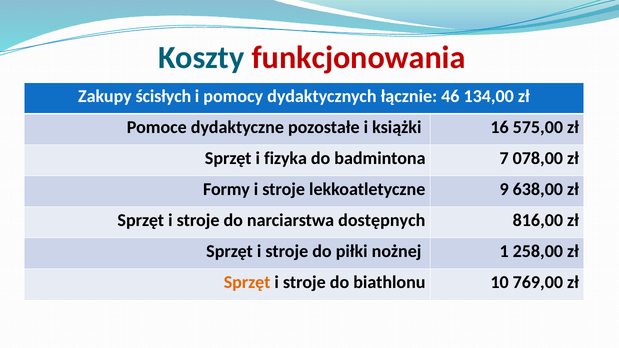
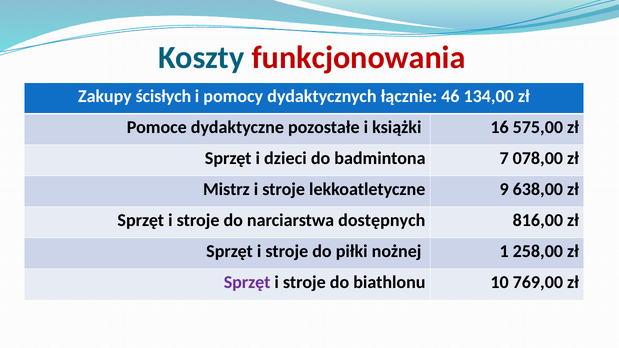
fizyka: fizyka -> dzieci
Formy: Formy -> Mistrz
Sprzęt at (247, 283) colour: orange -> purple
